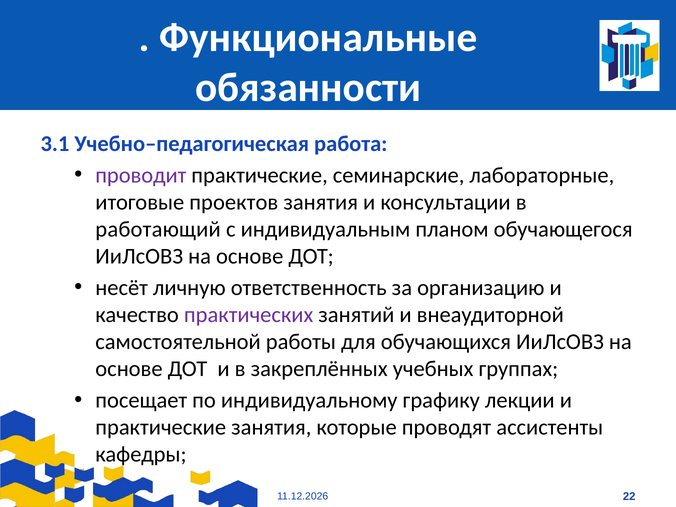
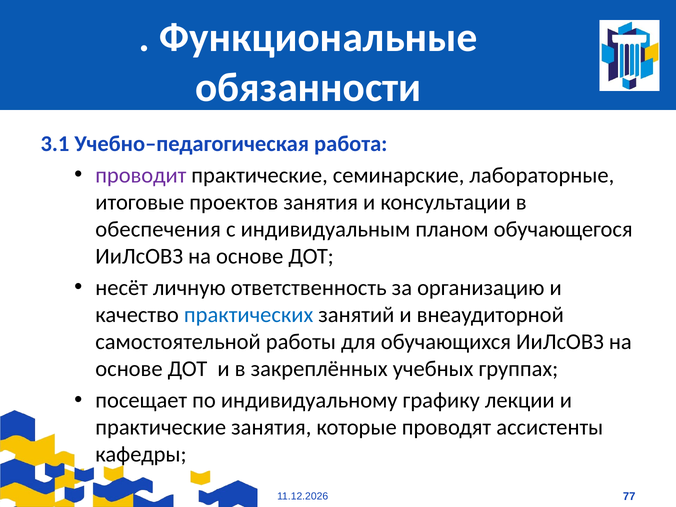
работающий: работающий -> обеспечения
практических colour: purple -> blue
22: 22 -> 77
